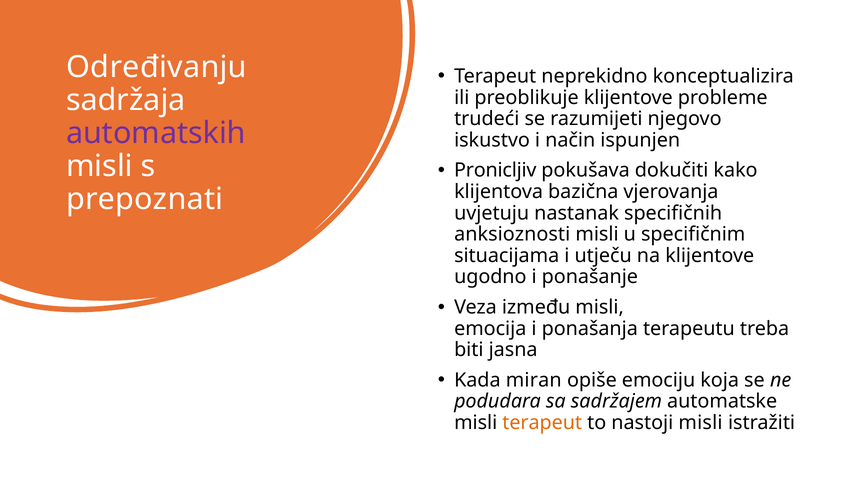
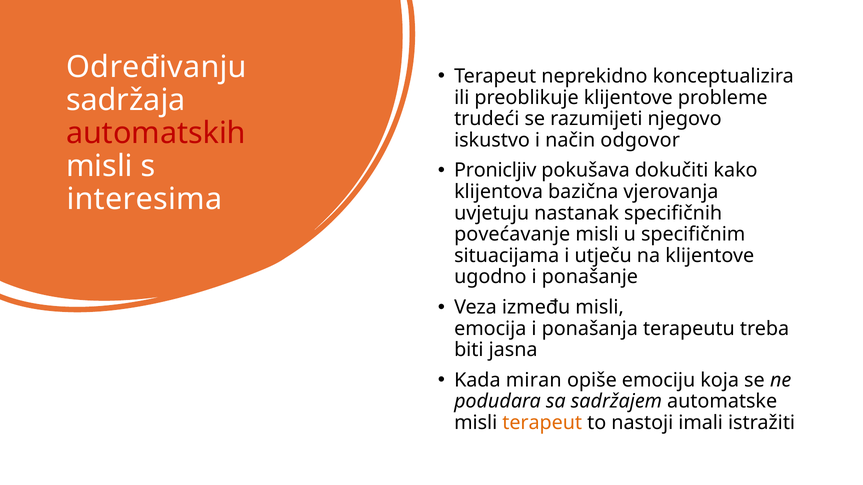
automatskih colour: purple -> red
ispunjen: ispunjen -> odgovor
prepoznati: prepoznati -> interesima
anksioznosti: anksioznosti -> povećavanje
nastoji misli: misli -> imali
